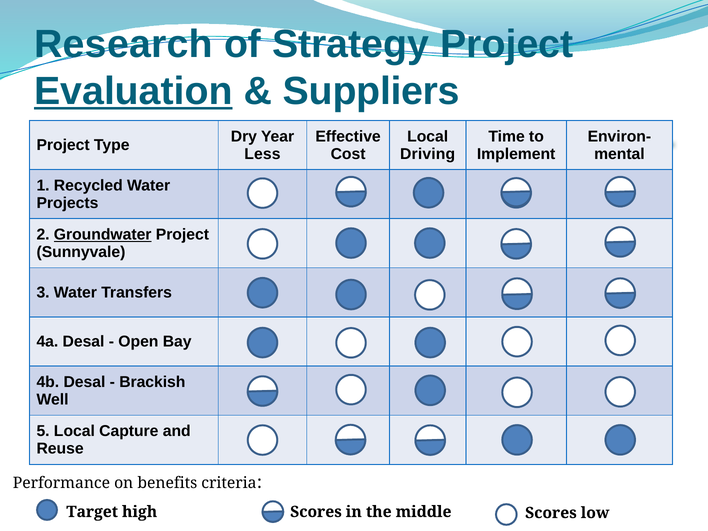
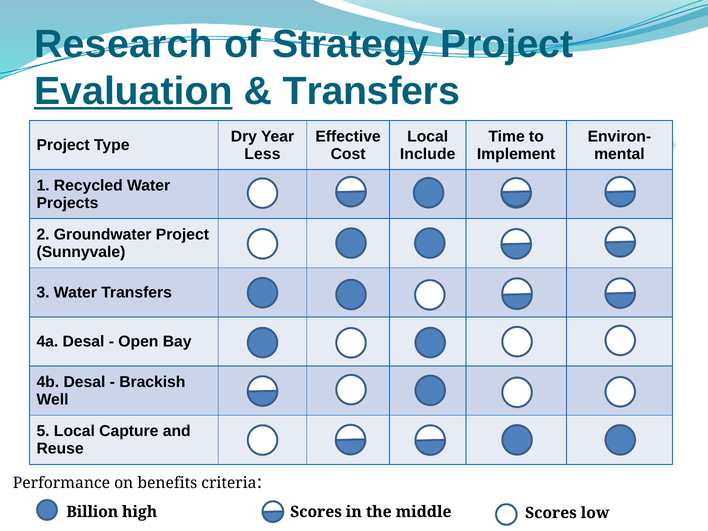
Suppliers at (371, 91): Suppliers -> Transfers
Driving: Driving -> Include
Groundwater underline: present -> none
Target: Target -> Billion
